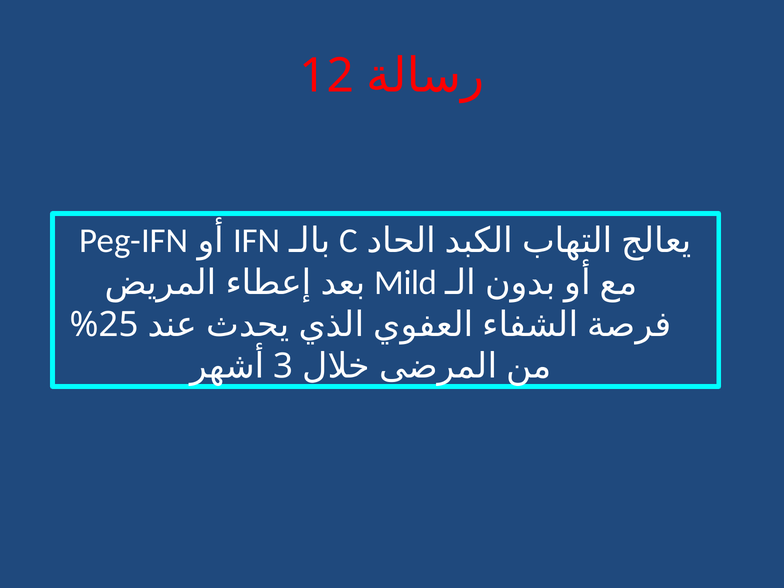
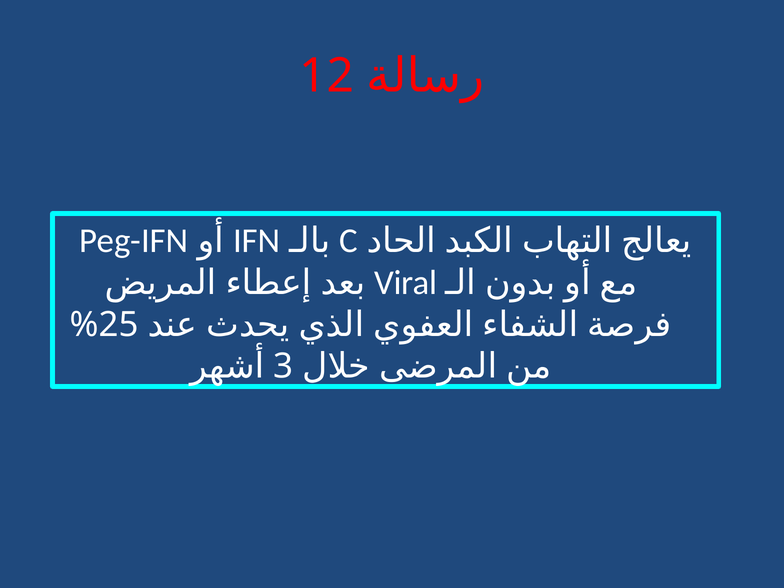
Mild: Mild -> Viral
